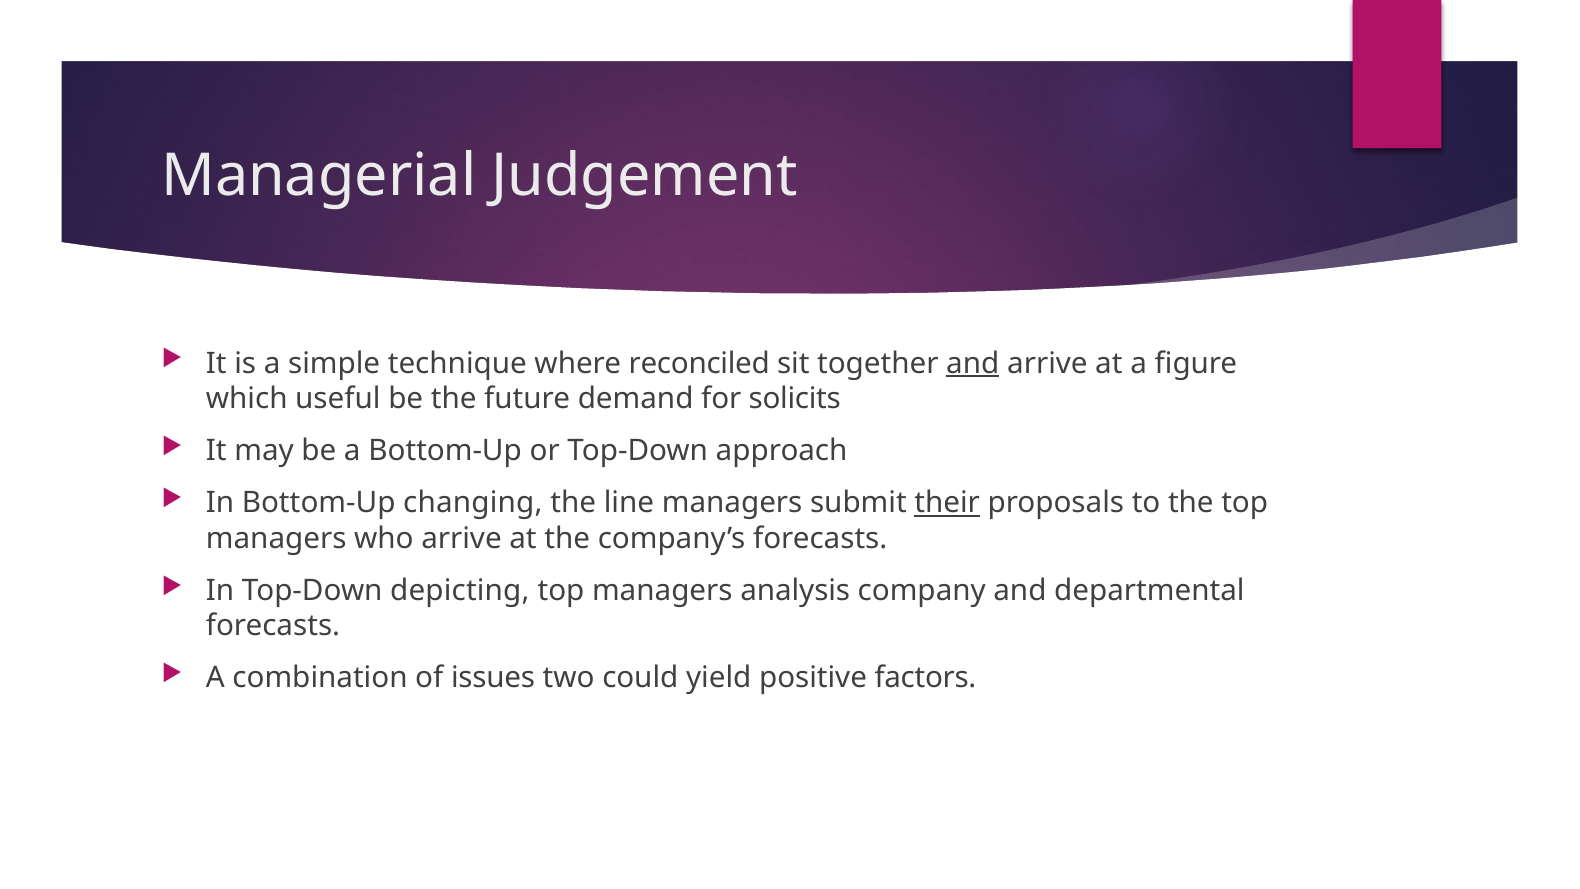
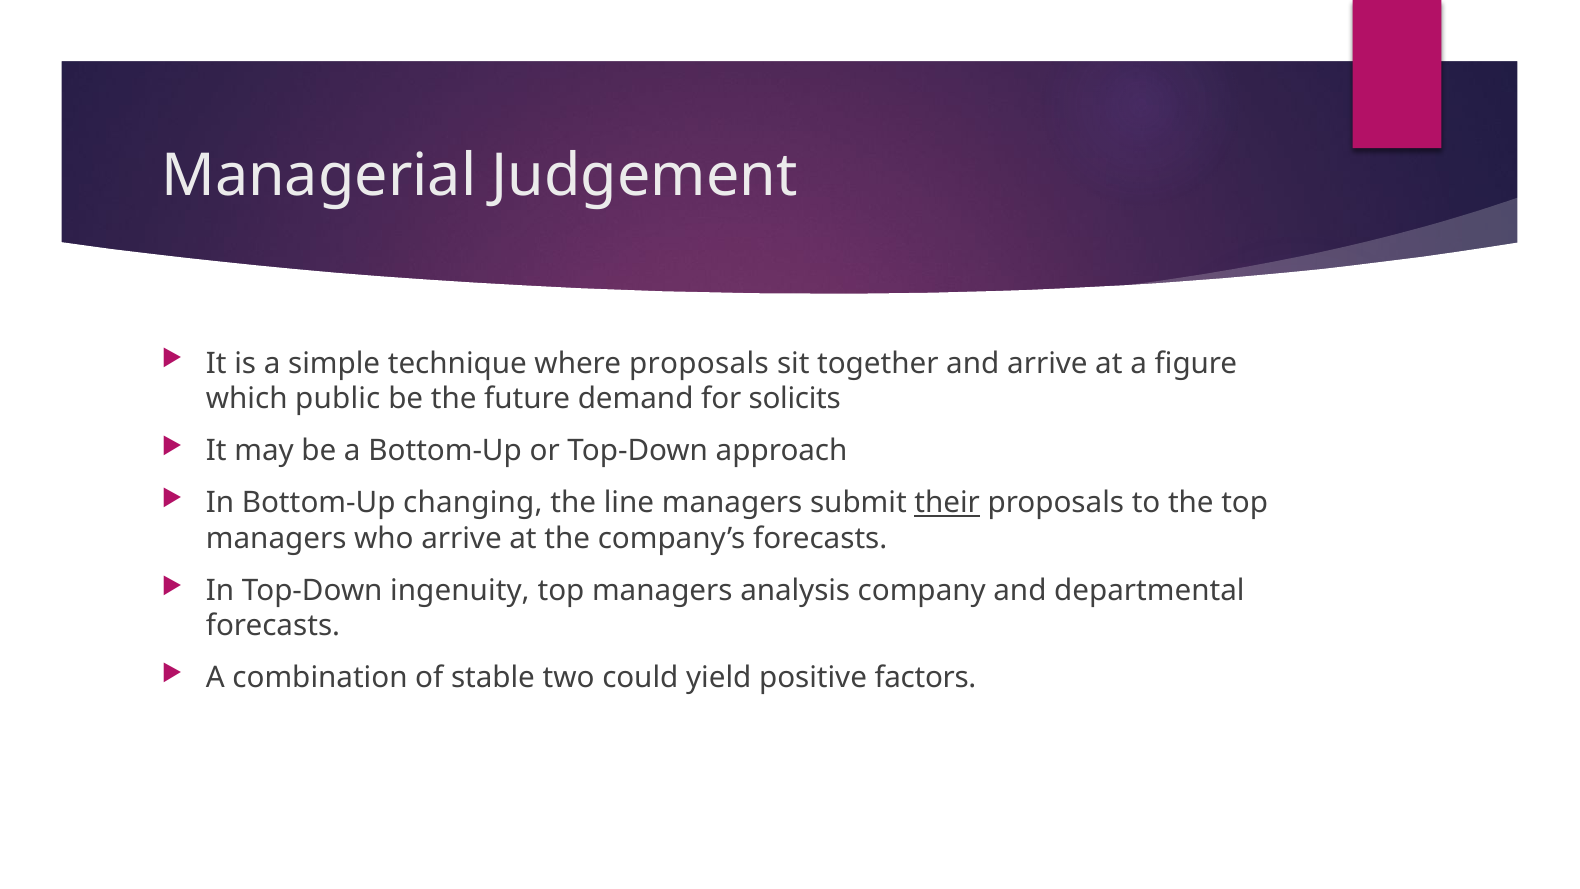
where reconciled: reconciled -> proposals
and at (973, 363) underline: present -> none
useful: useful -> public
depicting: depicting -> ingenuity
issues: issues -> stable
